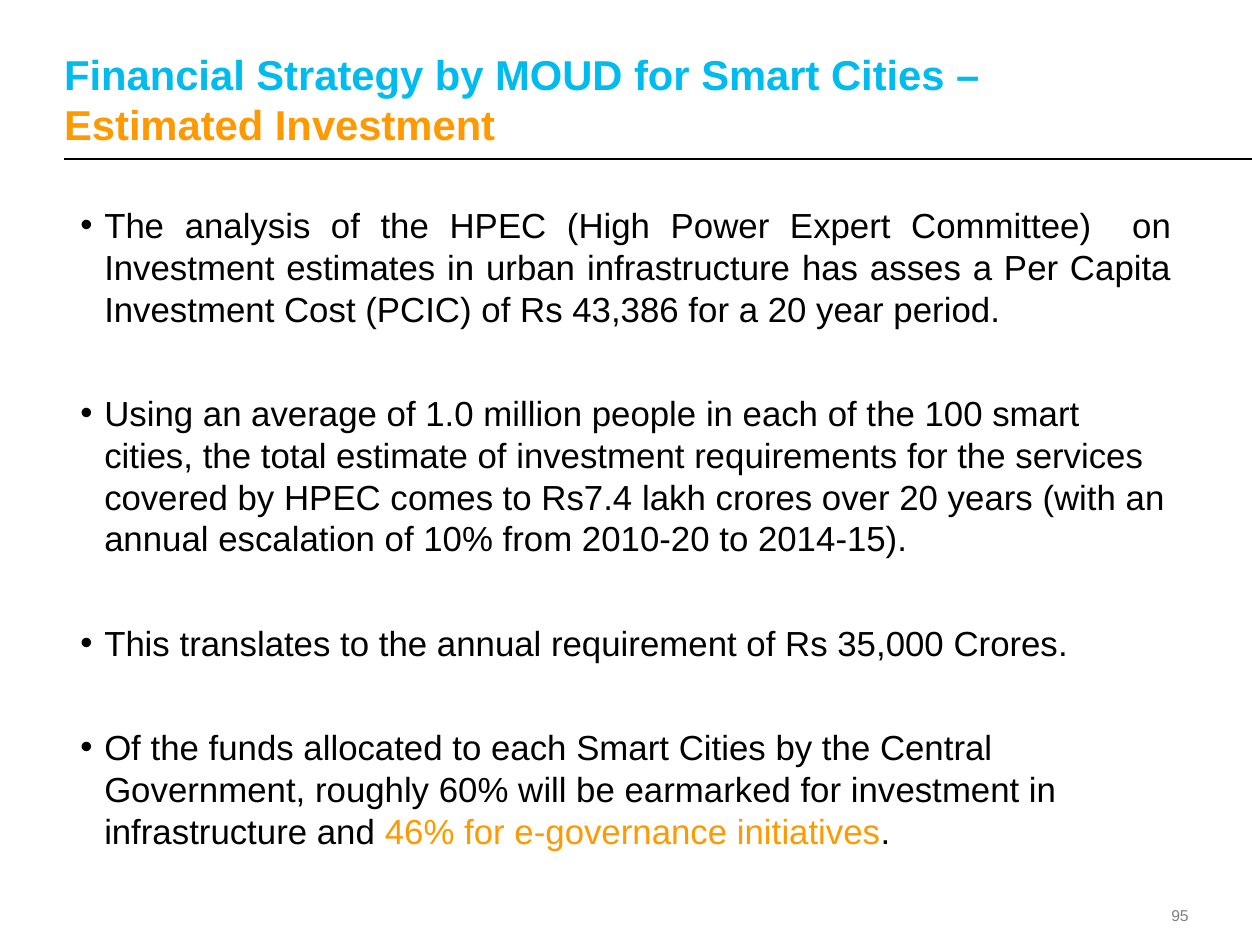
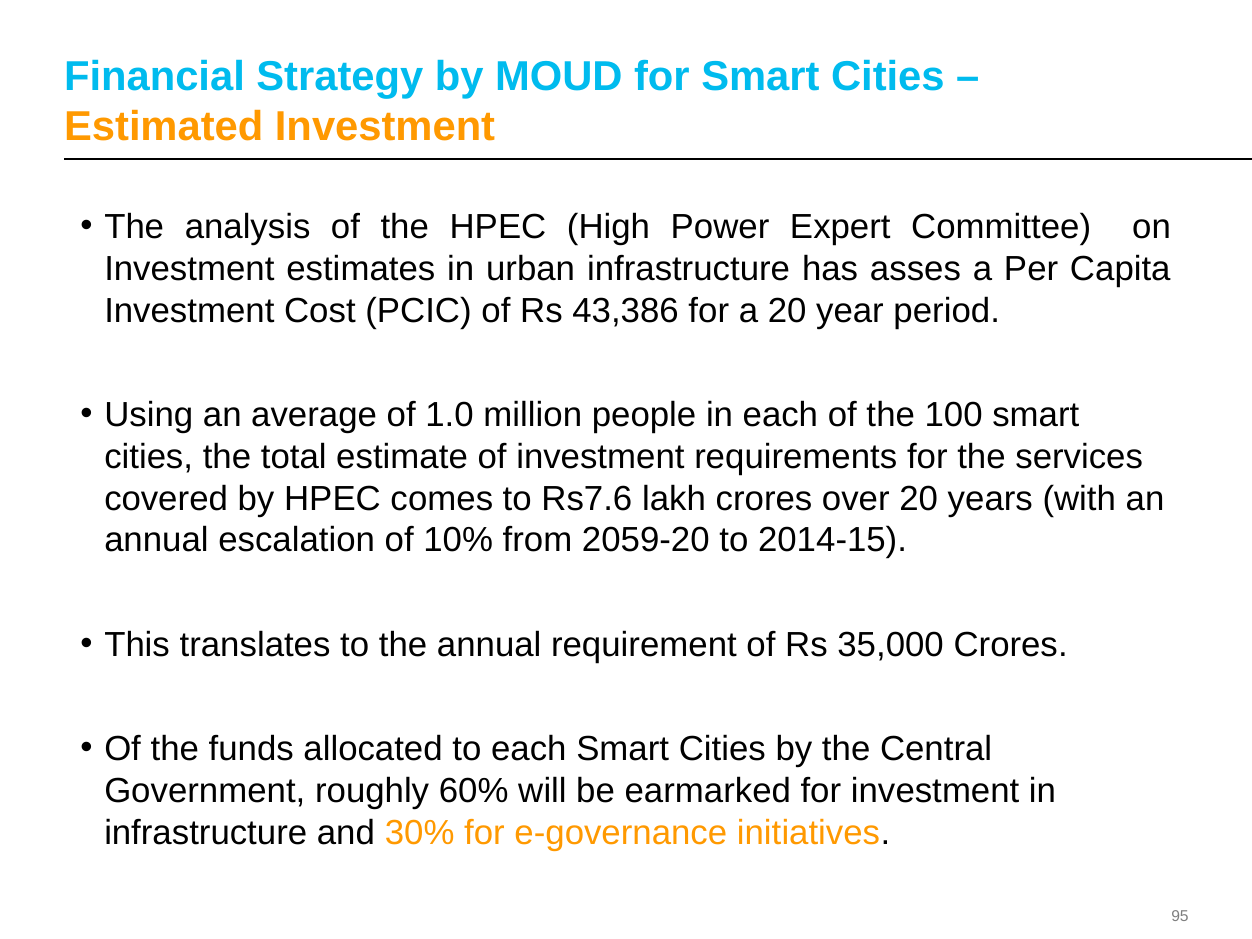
Rs7.4: Rs7.4 -> Rs7.6
2010-20: 2010-20 -> 2059-20
46%: 46% -> 30%
